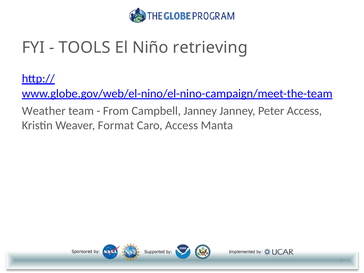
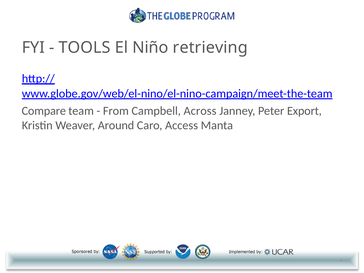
Weather: Weather -> Compare
Campbell Janney: Janney -> Across
Peter Access: Access -> Export
Format: Format -> Around
